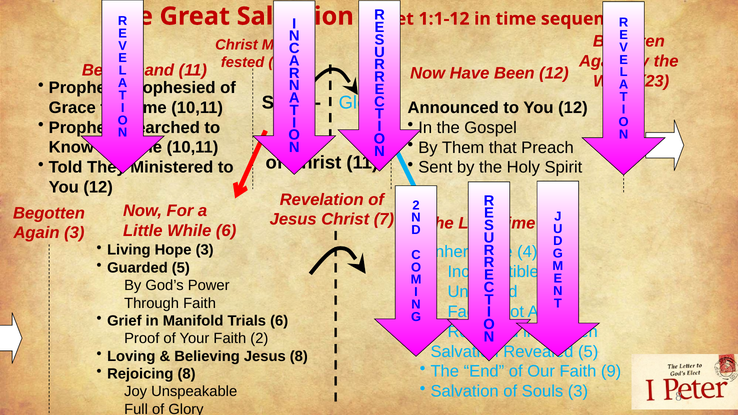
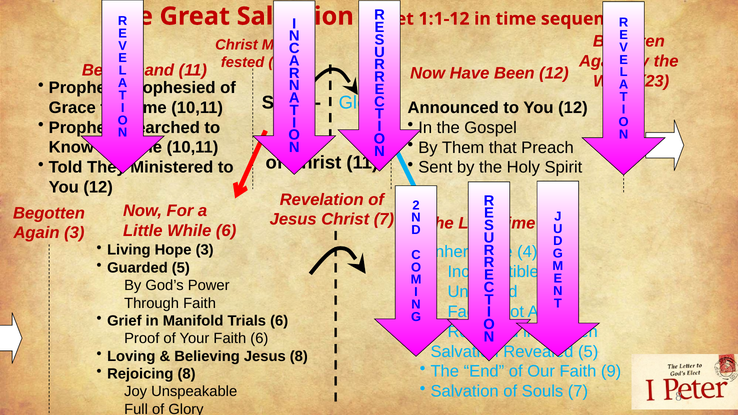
Faith 2: 2 -> 6
Souls 3: 3 -> 7
